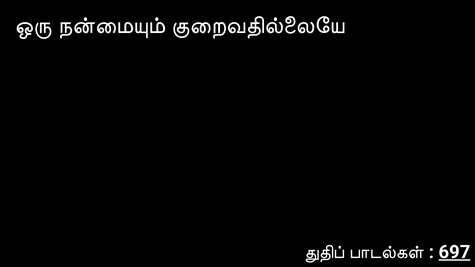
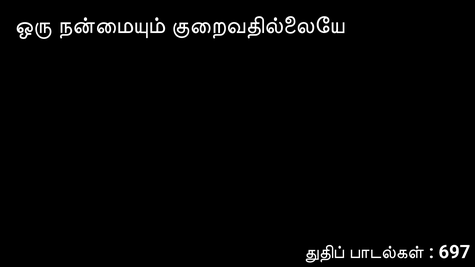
697 underline: present -> none
